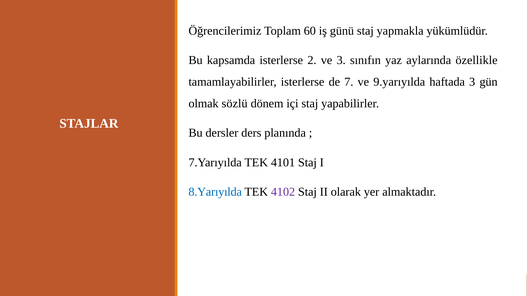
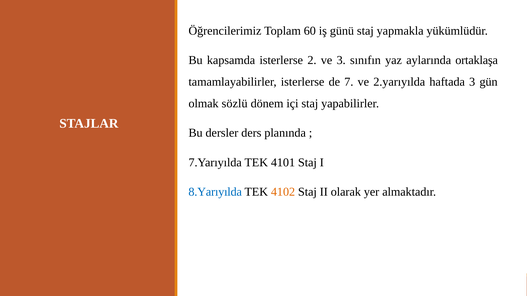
özellikle: özellikle -> ortaklaşa
9.yarıyılda: 9.yarıyılda -> 2.yarıyılda
4102 colour: purple -> orange
